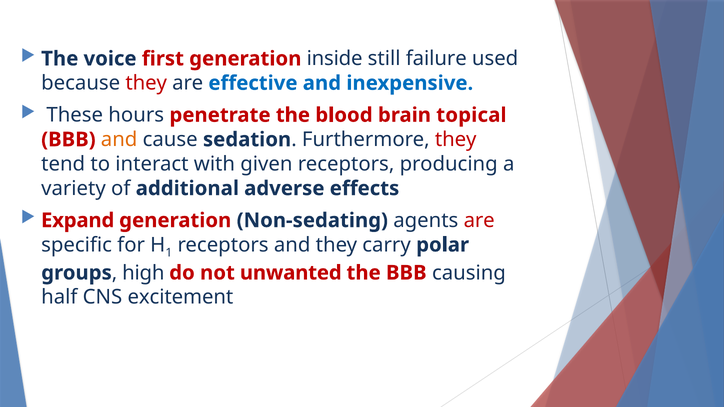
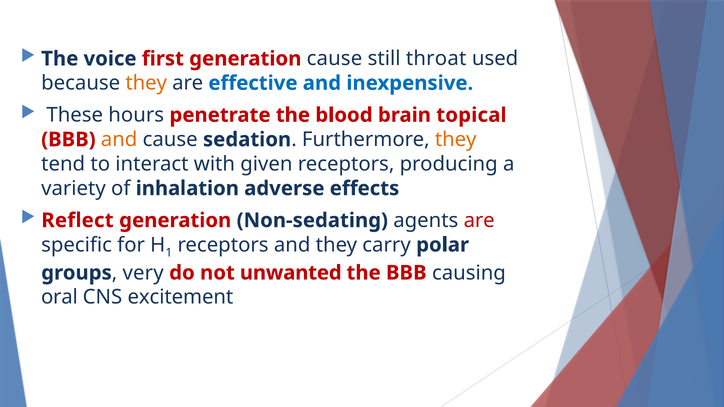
generation inside: inside -> cause
failure: failure -> throat
they at (146, 83) colour: red -> orange
they at (456, 140) colour: red -> orange
additional: additional -> inhalation
Expand: Expand -> Reflect
high: high -> very
half: half -> oral
